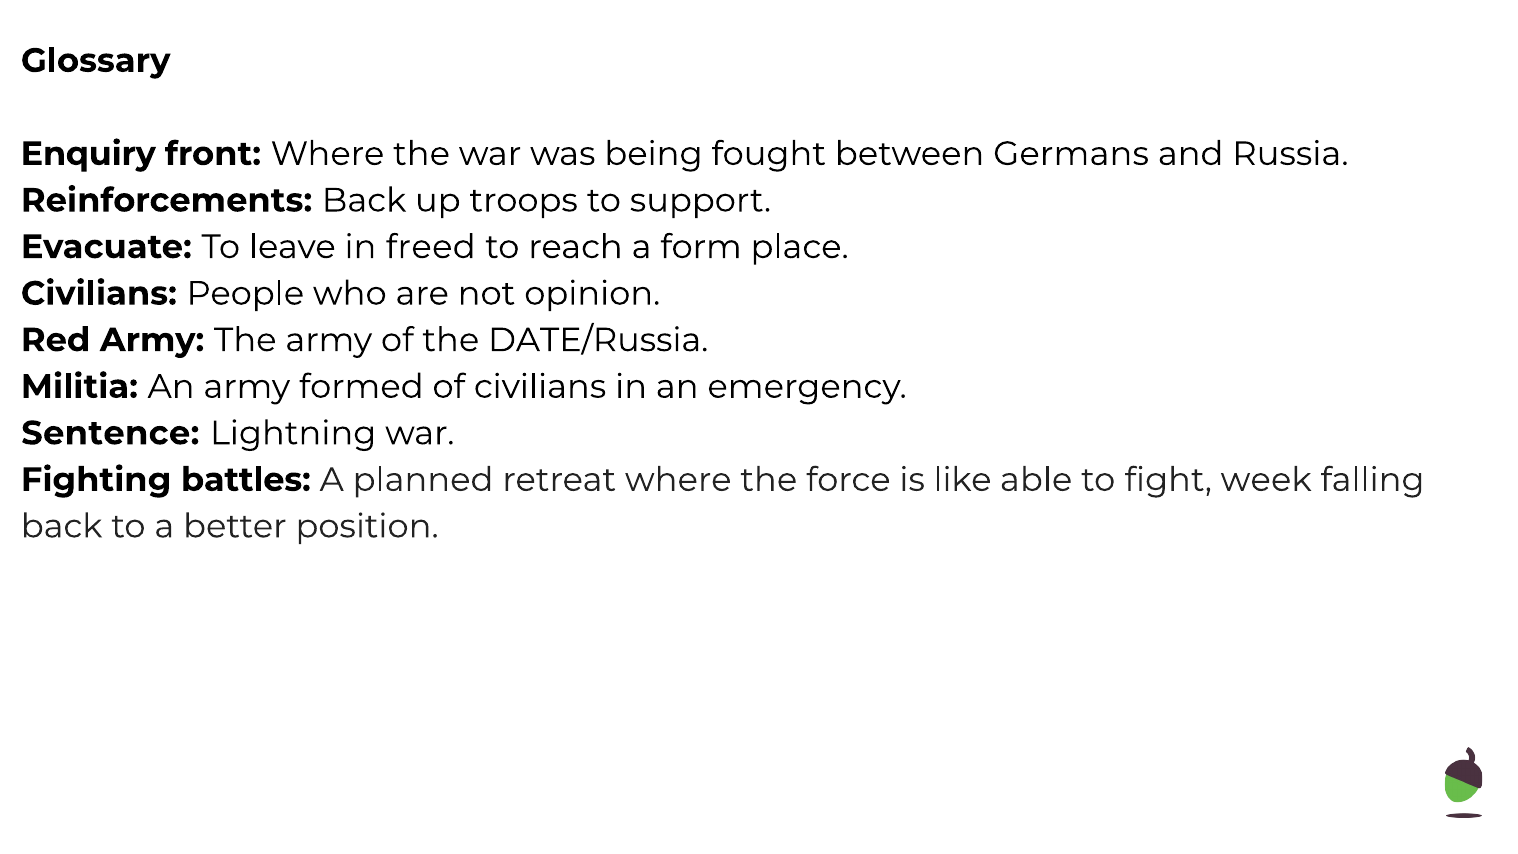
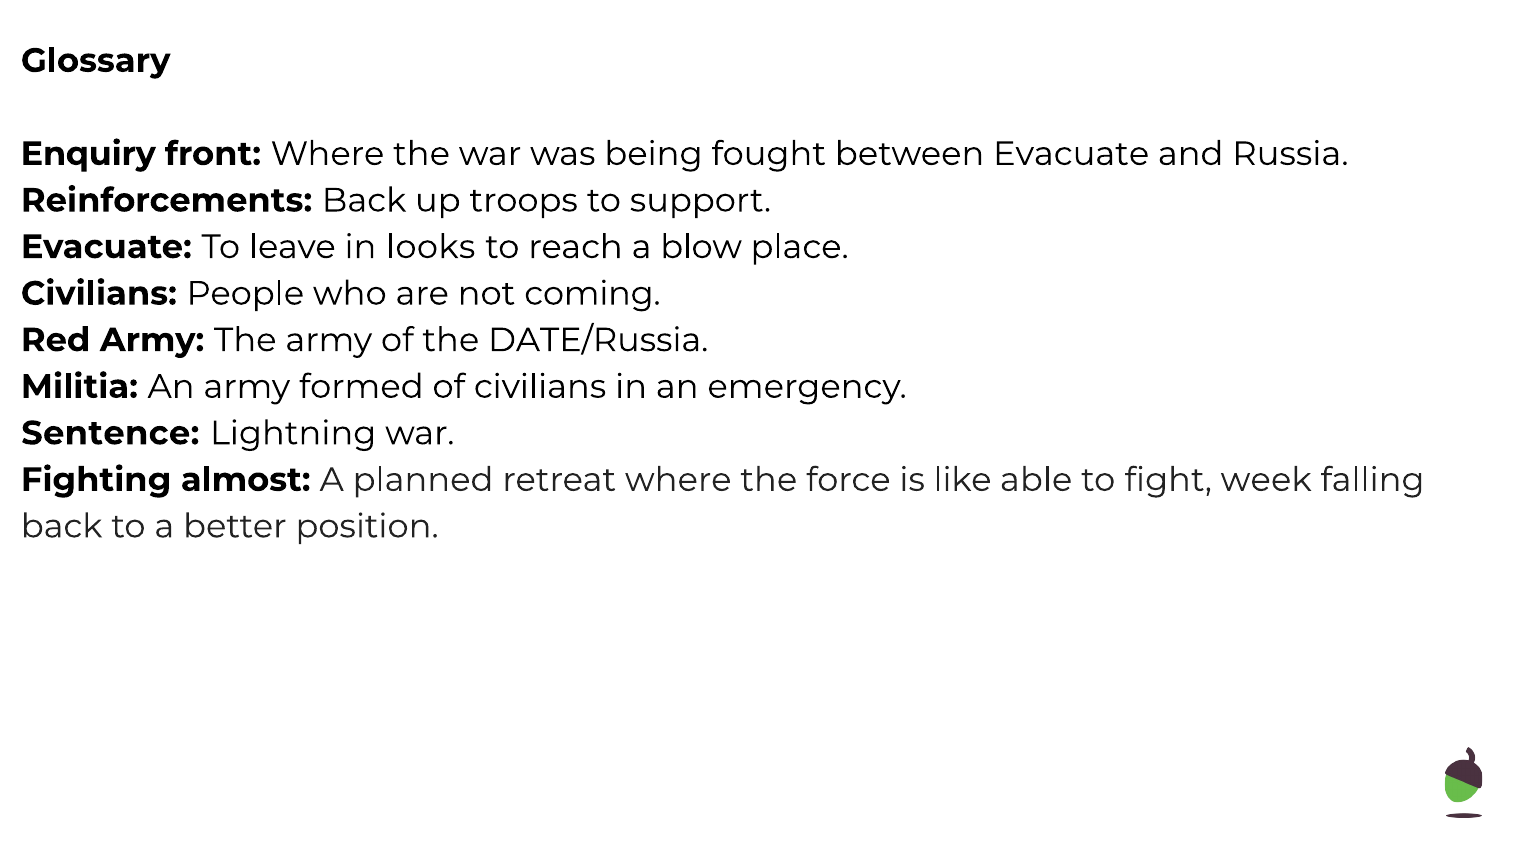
between Germans: Germans -> Evacuate
freed: freed -> looks
form: form -> blow
opinion: opinion -> coming
battles: battles -> almost
